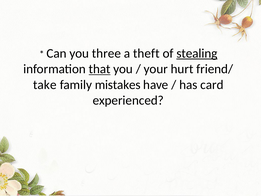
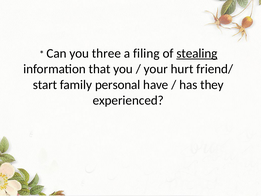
theft: theft -> filing
that underline: present -> none
take: take -> start
mistakes: mistakes -> personal
card: card -> they
